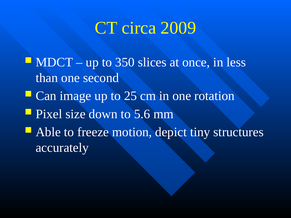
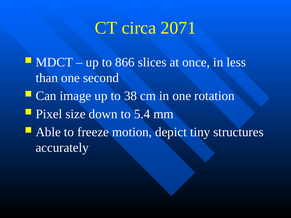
2009: 2009 -> 2071
350: 350 -> 866
25: 25 -> 38
5.6: 5.6 -> 5.4
